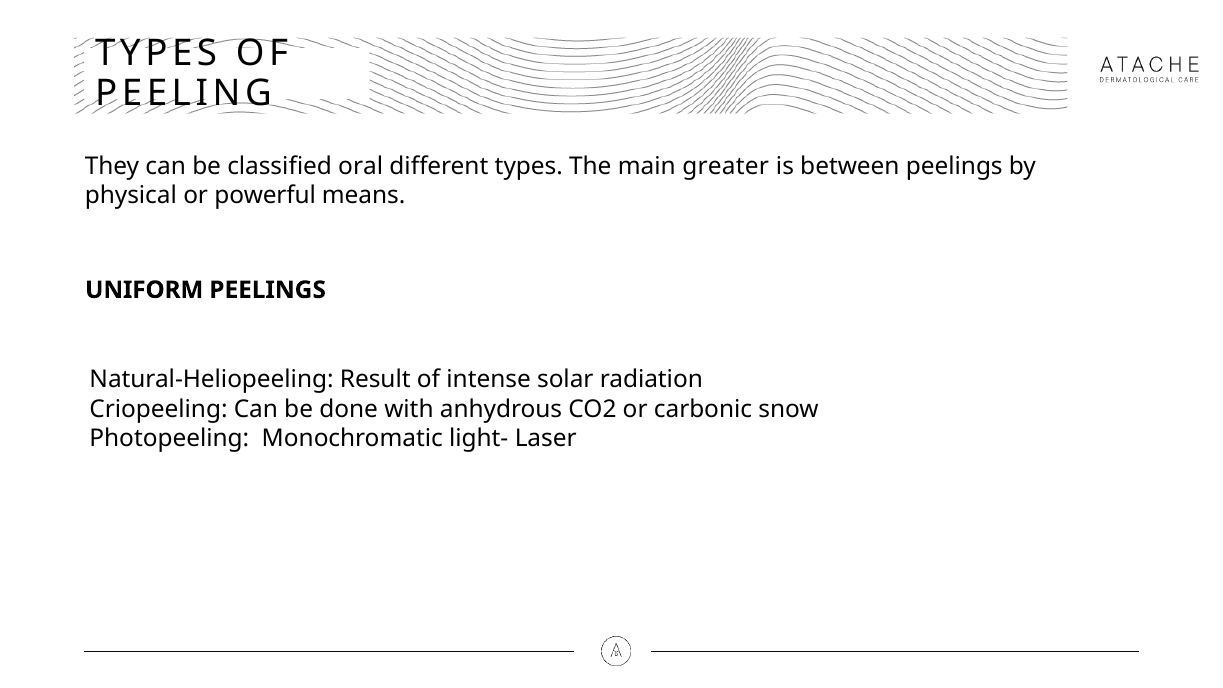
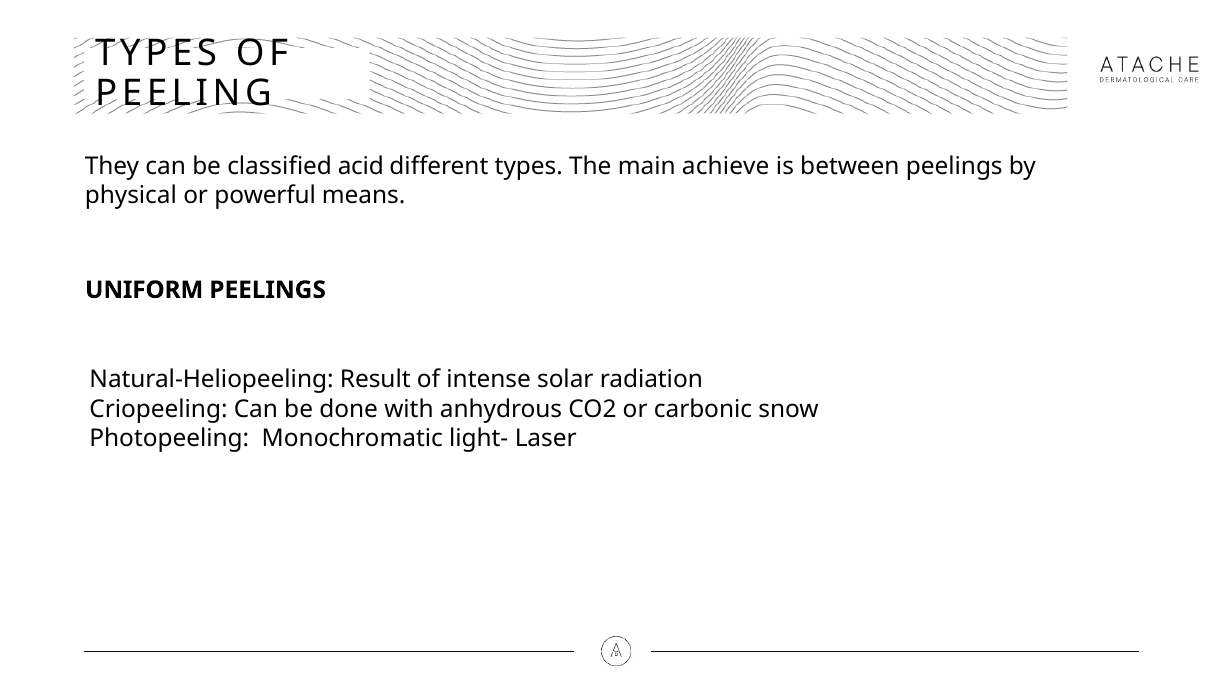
oral: oral -> acid
greater: greater -> achieve
